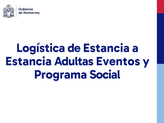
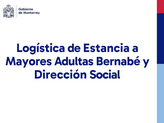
Estancia at (29, 61): Estancia -> Mayores
Eventos: Eventos -> Bernabé
Programa: Programa -> Dirección
